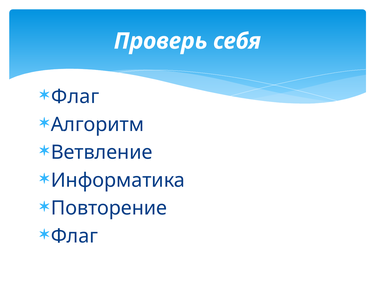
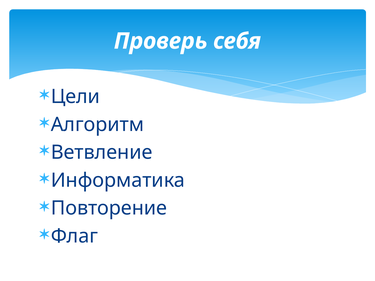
Флаг at (75, 97): Флаг -> Цели
